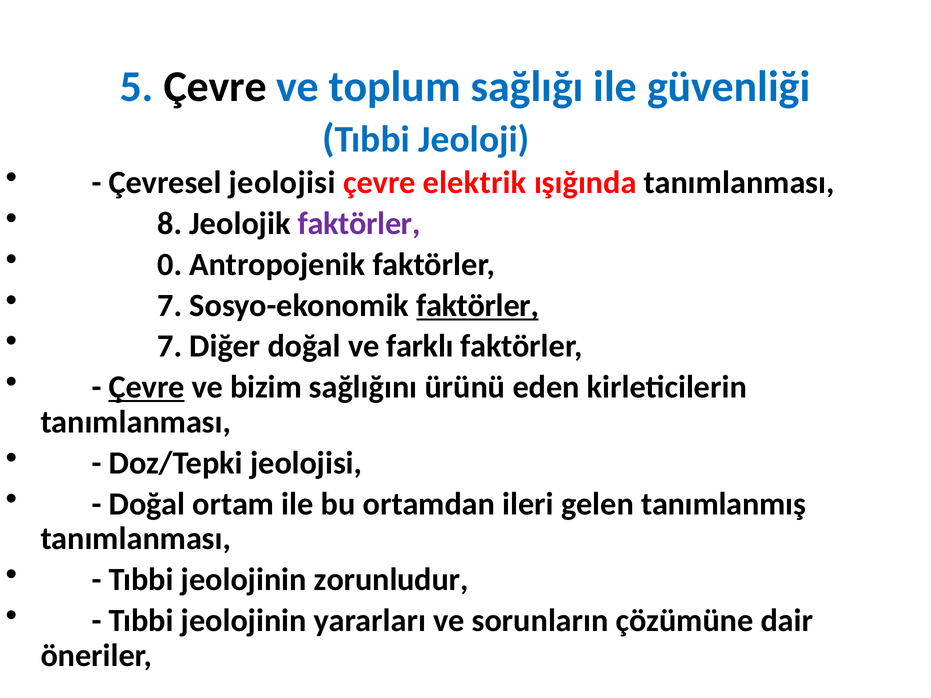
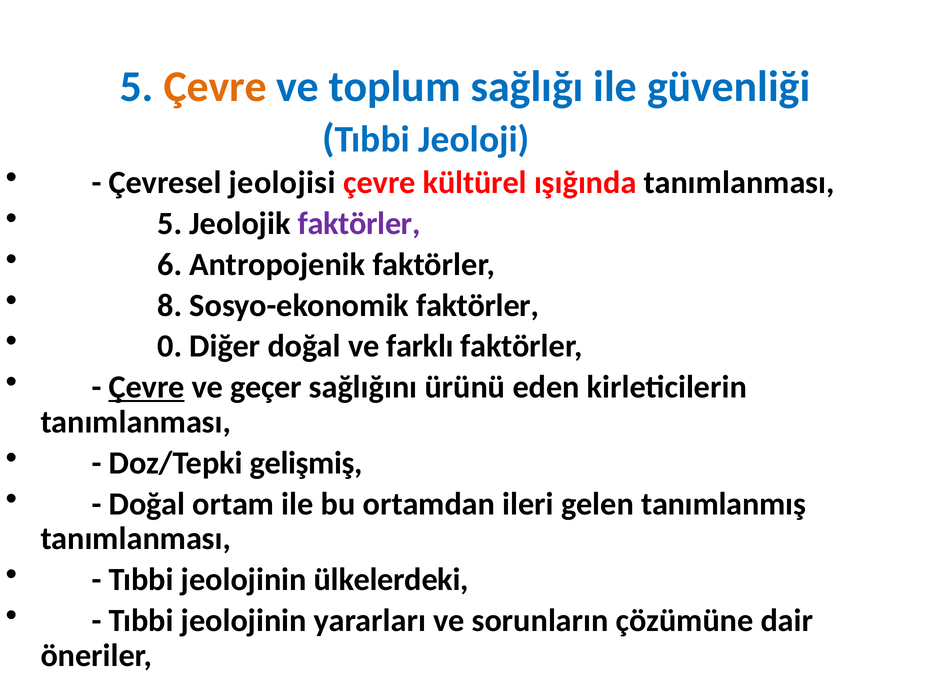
Çevre at (215, 87) colour: black -> orange
elektrik: elektrik -> kültürel
8 at (170, 224): 8 -> 5
0: 0 -> 6
7 at (170, 306): 7 -> 8
faktörler at (478, 306) underline: present -> none
7 at (170, 346): 7 -> 0
bizim: bizim -> geçer
Doz/Tepki jeolojisi: jeolojisi -> gelişmiş
zorunludur: zorunludur -> ülkelerdeki
